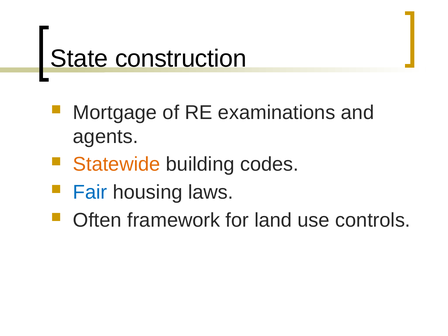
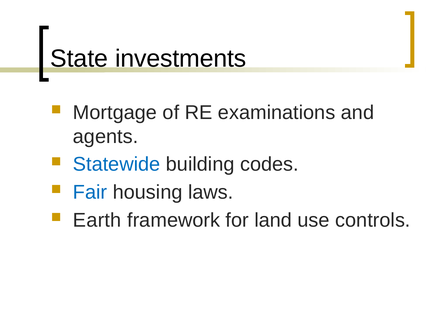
construction: construction -> investments
Statewide colour: orange -> blue
Often: Often -> Earth
